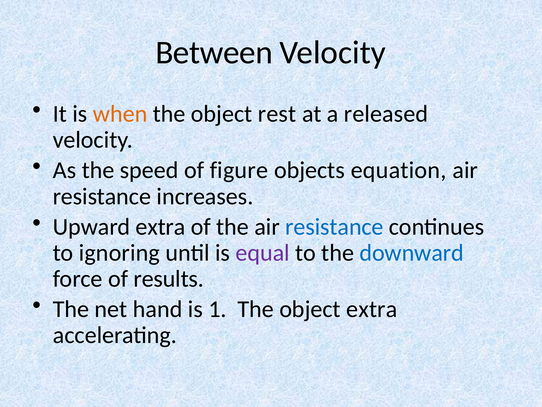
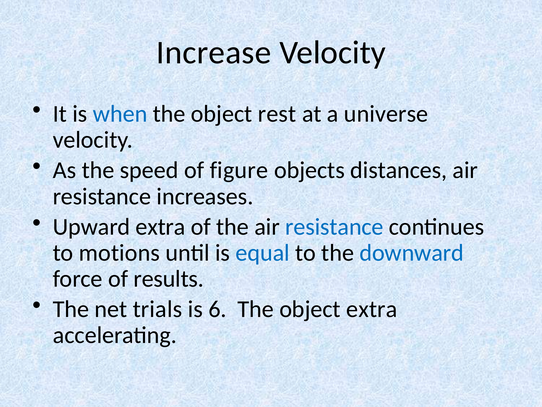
Between: Between -> Increase
when colour: orange -> blue
released: released -> universe
equation: equation -> distances
ignoring: ignoring -> motions
equal colour: purple -> blue
hand: hand -> trials
1: 1 -> 6
